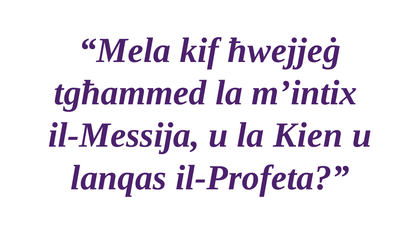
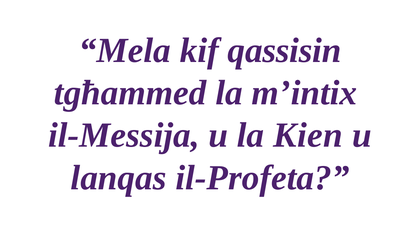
ħwejjeġ: ħwejjeġ -> qassisin
